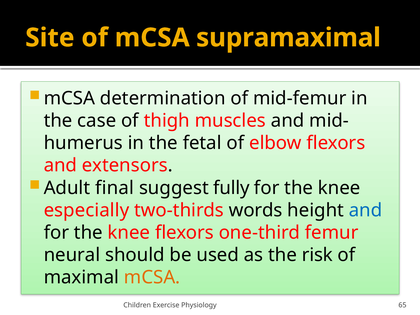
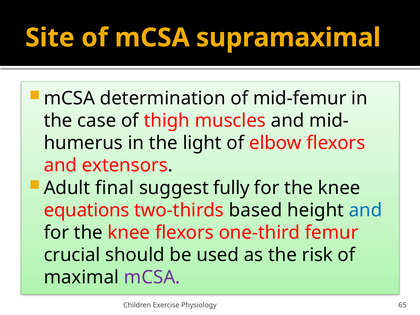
fetal: fetal -> light
especially: especially -> equations
words: words -> based
neural: neural -> crucial
mCSA at (152, 277) colour: orange -> purple
